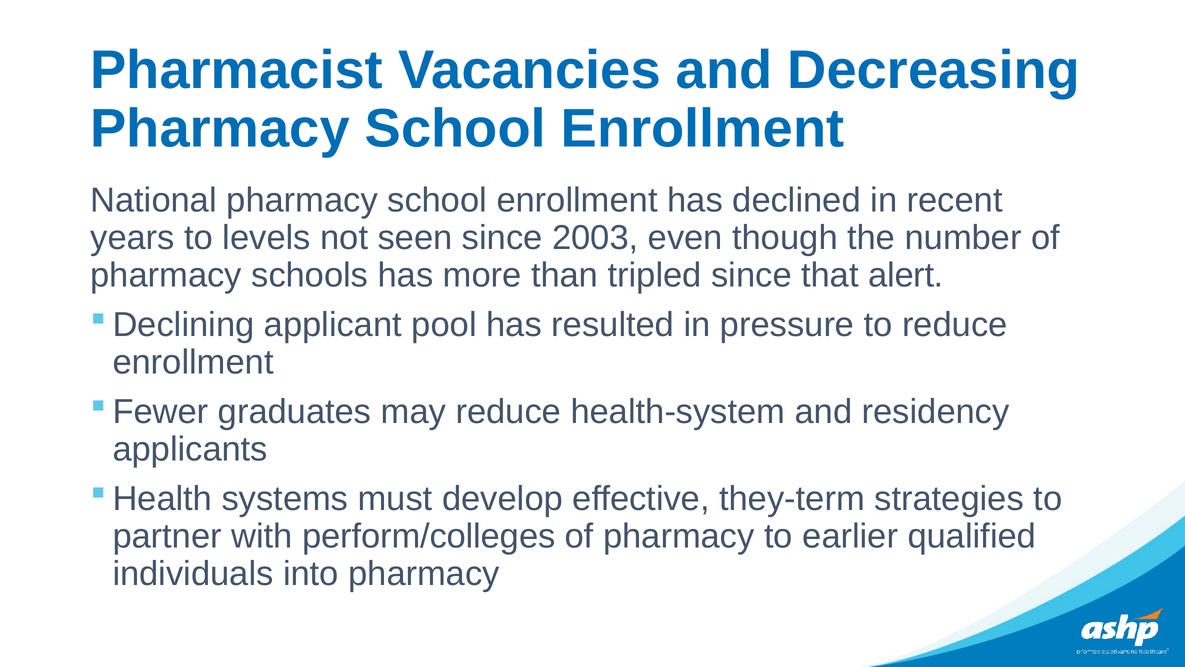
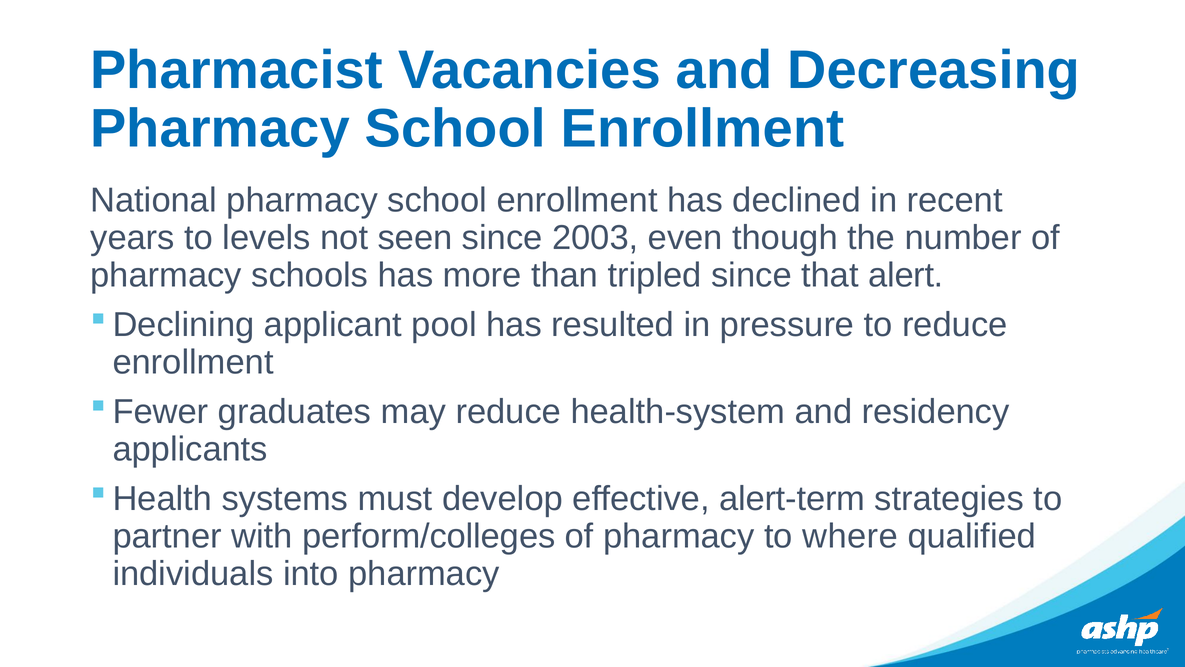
they-term: they-term -> alert-term
earlier: earlier -> where
